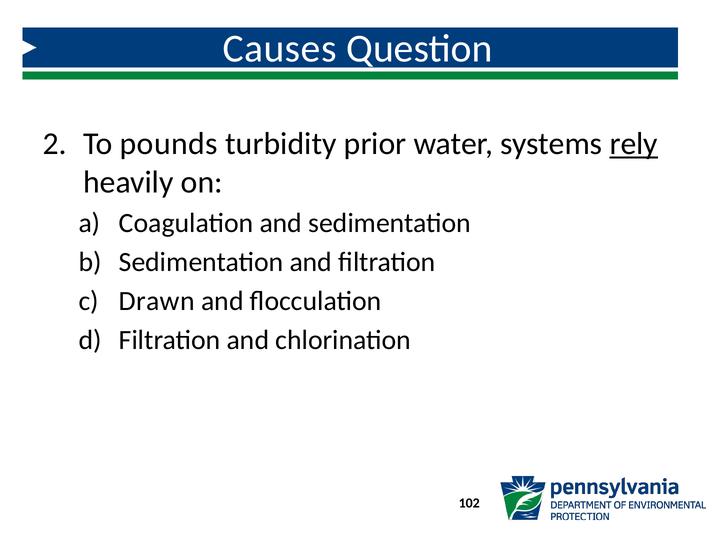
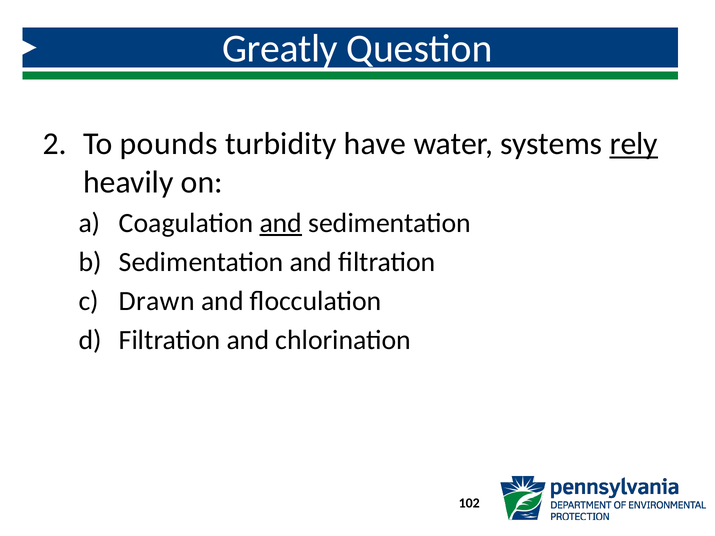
Causes: Causes -> Greatly
prior: prior -> have
and at (281, 223) underline: none -> present
